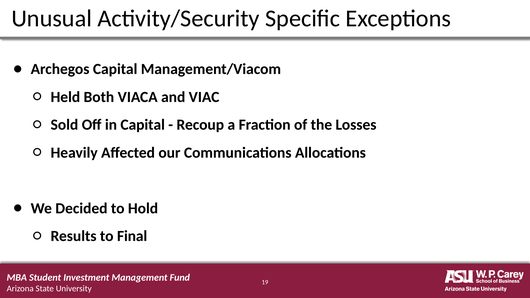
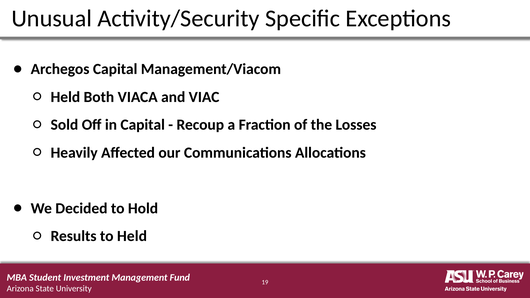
to Final: Final -> Held
